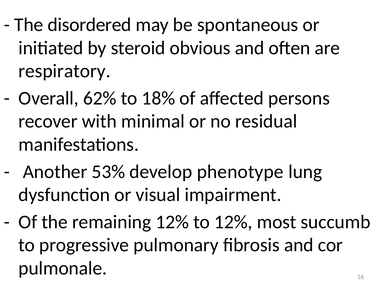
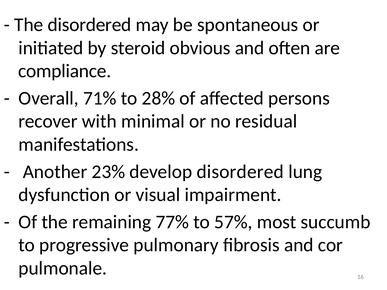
respiratory: respiratory -> compliance
62%: 62% -> 71%
18%: 18% -> 28%
53%: 53% -> 23%
develop phenotype: phenotype -> disordered
remaining 12%: 12% -> 77%
to 12%: 12% -> 57%
